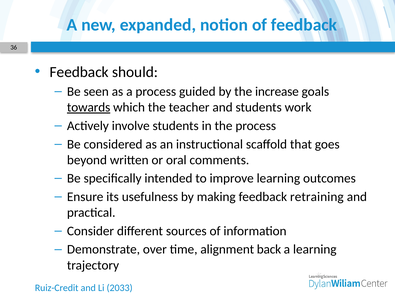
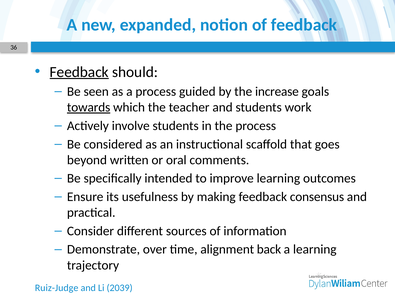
Feedback at (79, 72) underline: none -> present
retraining: retraining -> consensus
Ruiz-Credit: Ruiz-Credit -> Ruiz-Judge
2033: 2033 -> 2039
